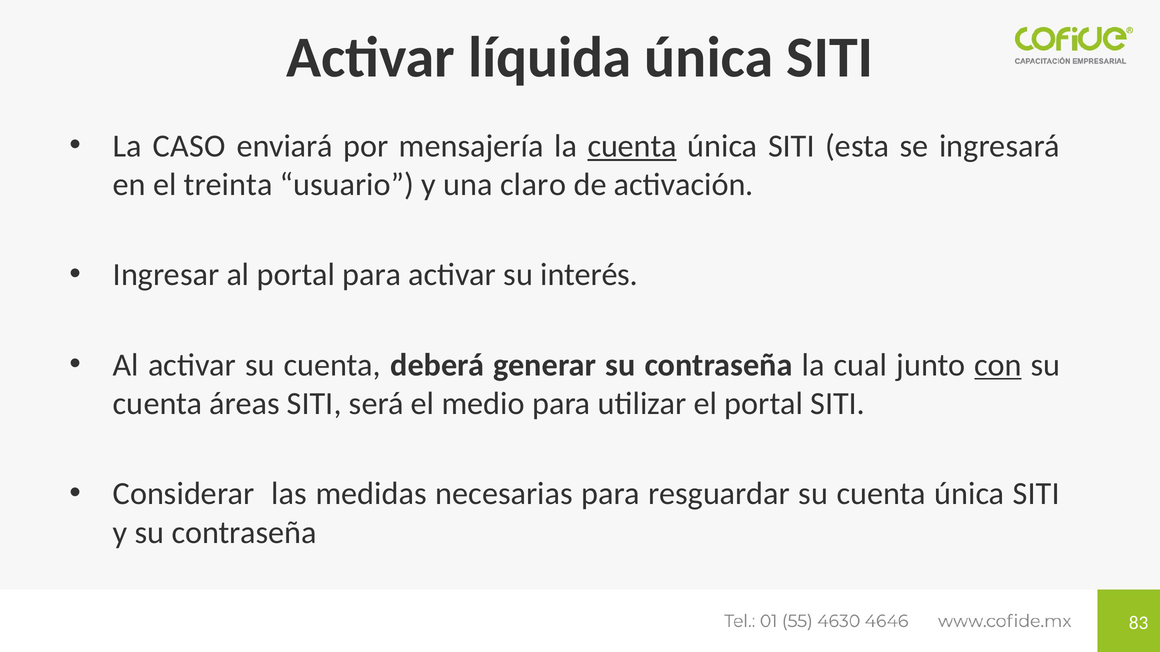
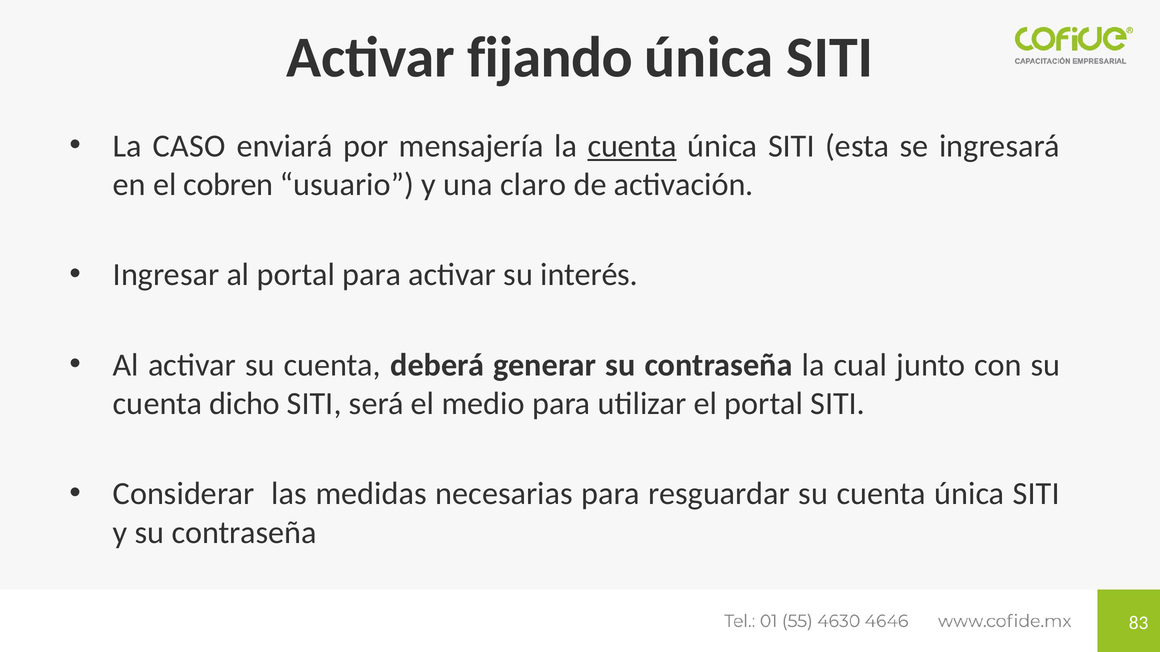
líquida: líquida -> fijando
treinta: treinta -> cobren
con underline: present -> none
áreas: áreas -> dicho
